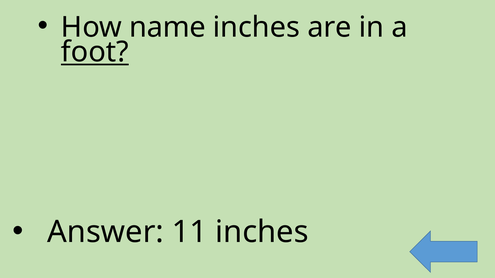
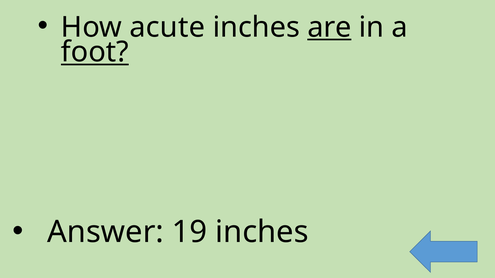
name: name -> acute
are underline: none -> present
11: 11 -> 19
